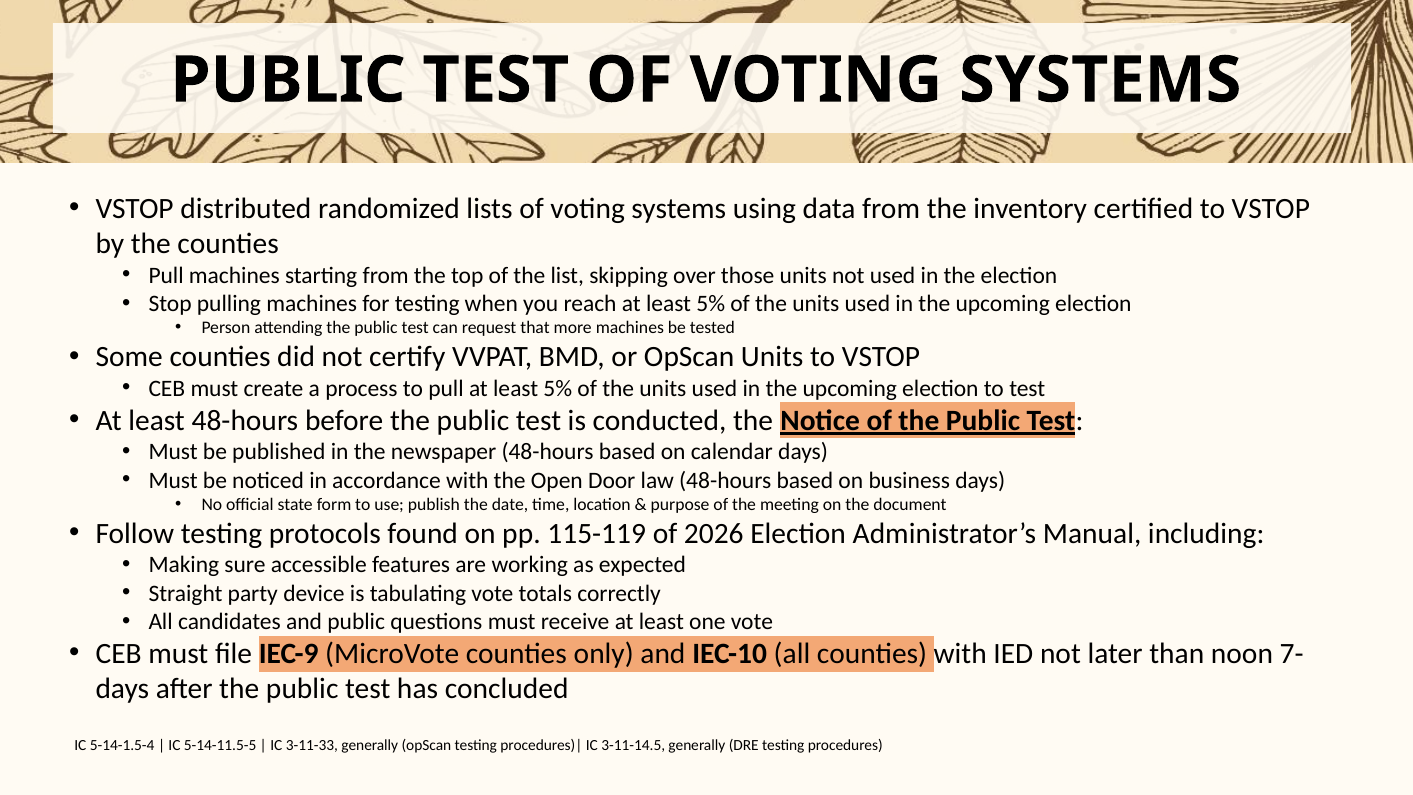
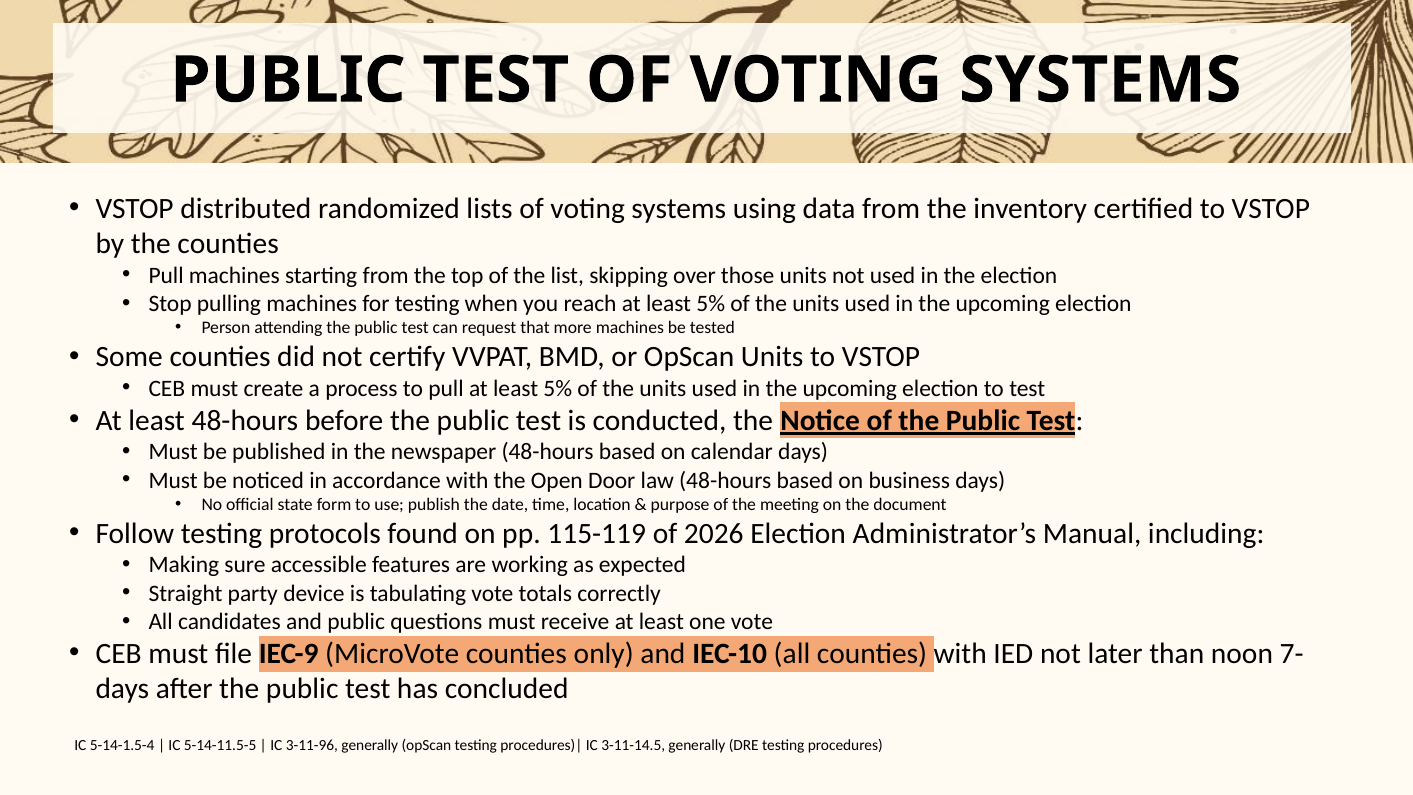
3-11-33: 3-11-33 -> 3-11-96
